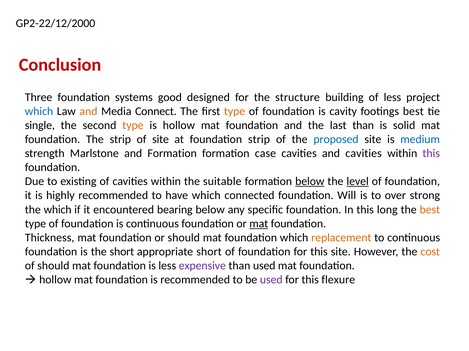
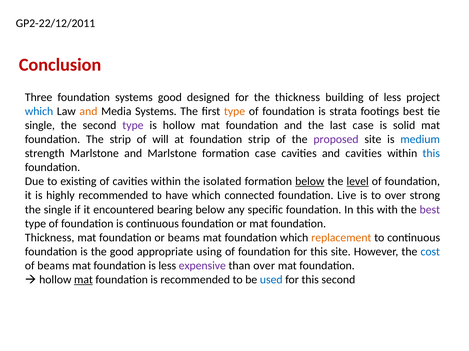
GP2-22/12/2000: GP2-22/12/2000 -> GP2-22/12/2011
the structure: structure -> thickness
Media Connect: Connect -> Systems
cavity: cavity -> strata
type at (133, 126) colour: orange -> purple
last than: than -> case
of site: site -> will
proposed colour: blue -> purple
and Formation: Formation -> Marlstone
this at (431, 154) colour: purple -> blue
suitable: suitable -> isolated
Will: Will -> Live
the which: which -> single
long: long -> with
best at (430, 210) colour: orange -> purple
mat at (259, 224) underline: present -> none
or should: should -> beams
the short: short -> good
appropriate short: short -> using
cost colour: orange -> blue
of should: should -> beams
than used: used -> over
mat at (83, 280) underline: none -> present
used at (271, 280) colour: purple -> blue
this flexure: flexure -> second
